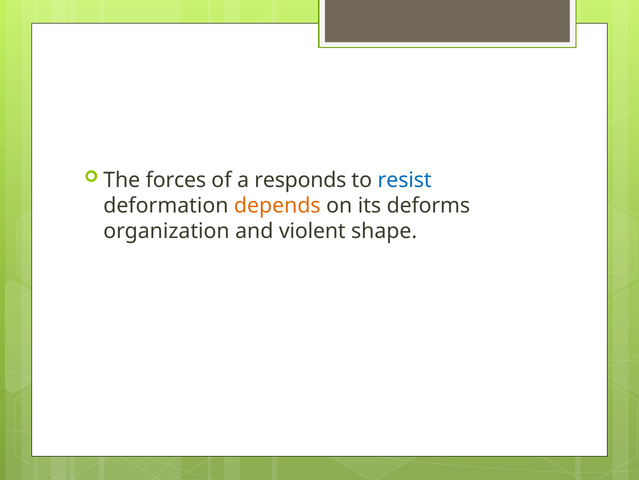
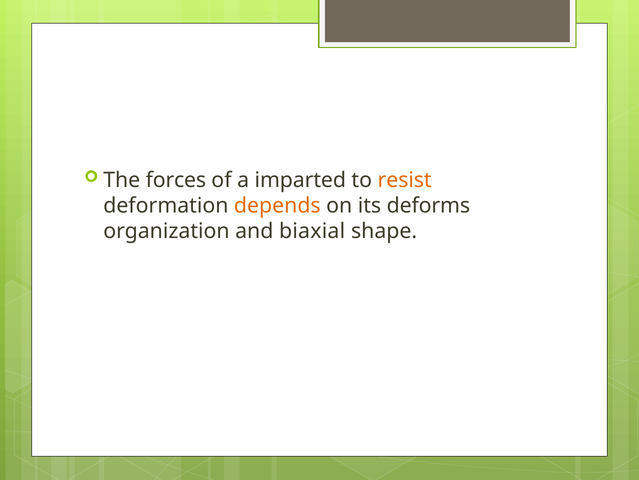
responds: responds -> imparted
resist colour: blue -> orange
violent: violent -> biaxial
